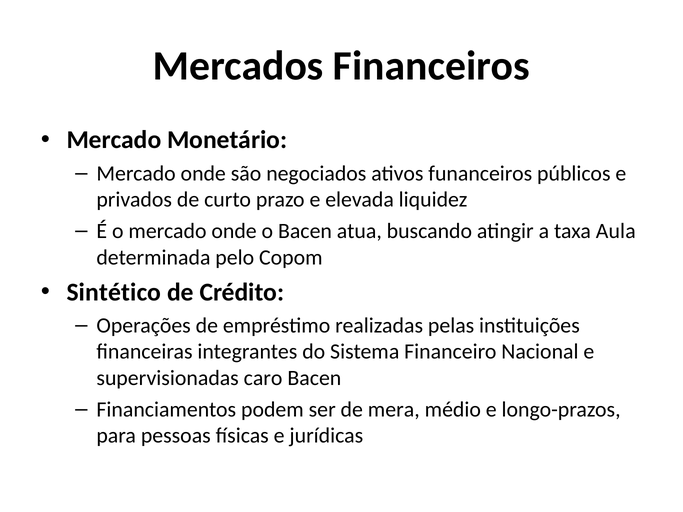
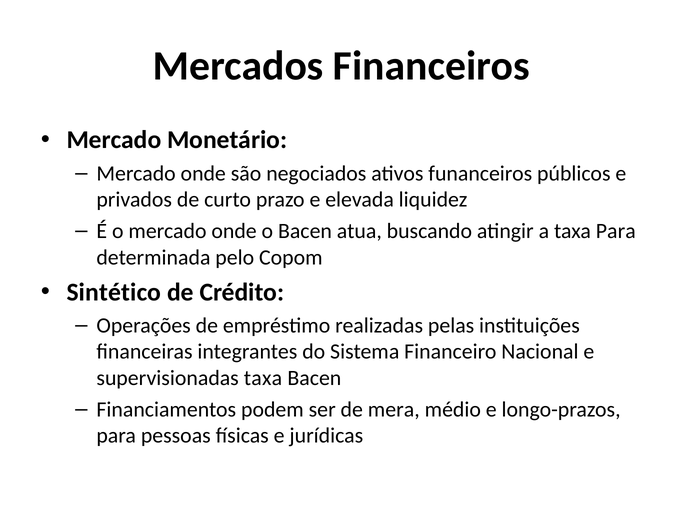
taxa Aula: Aula -> Para
supervisionadas caro: caro -> taxa
